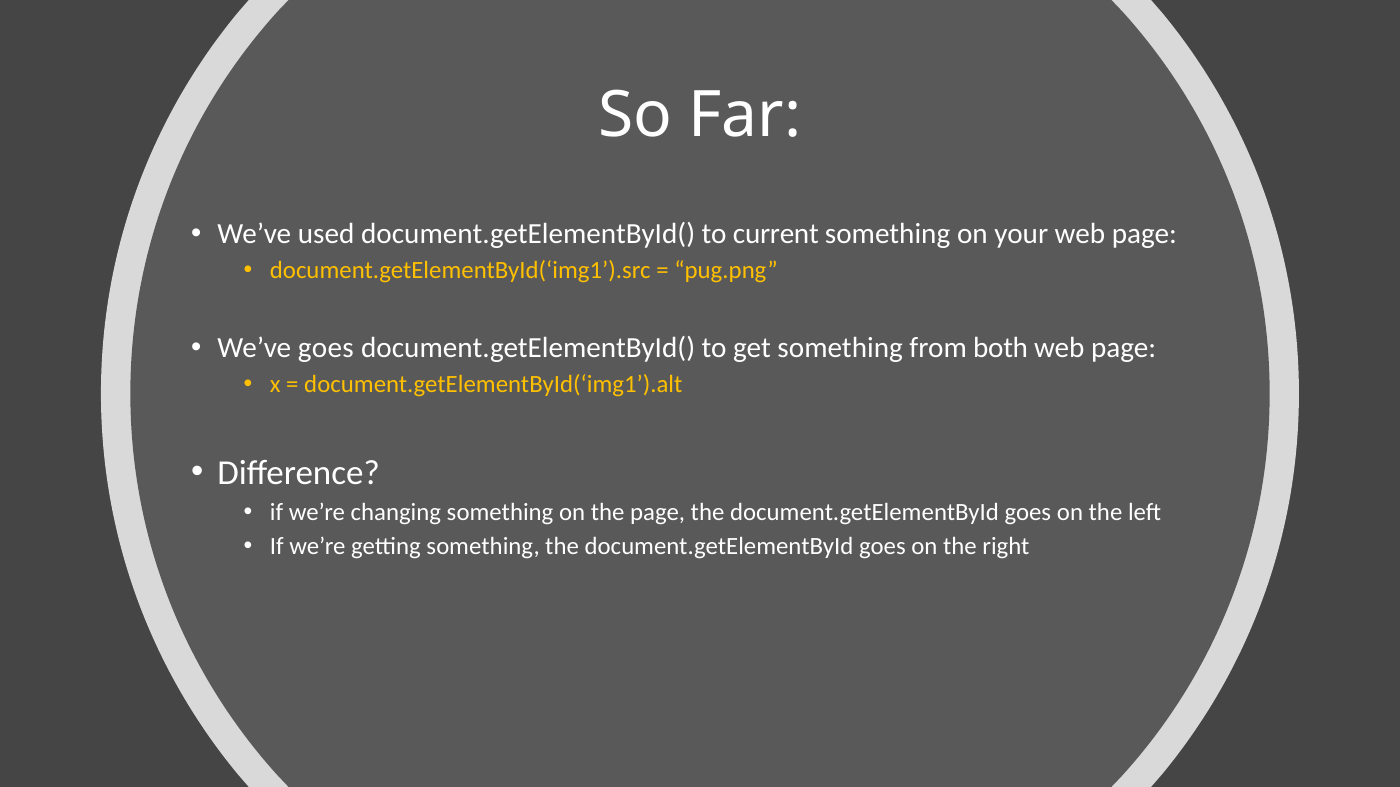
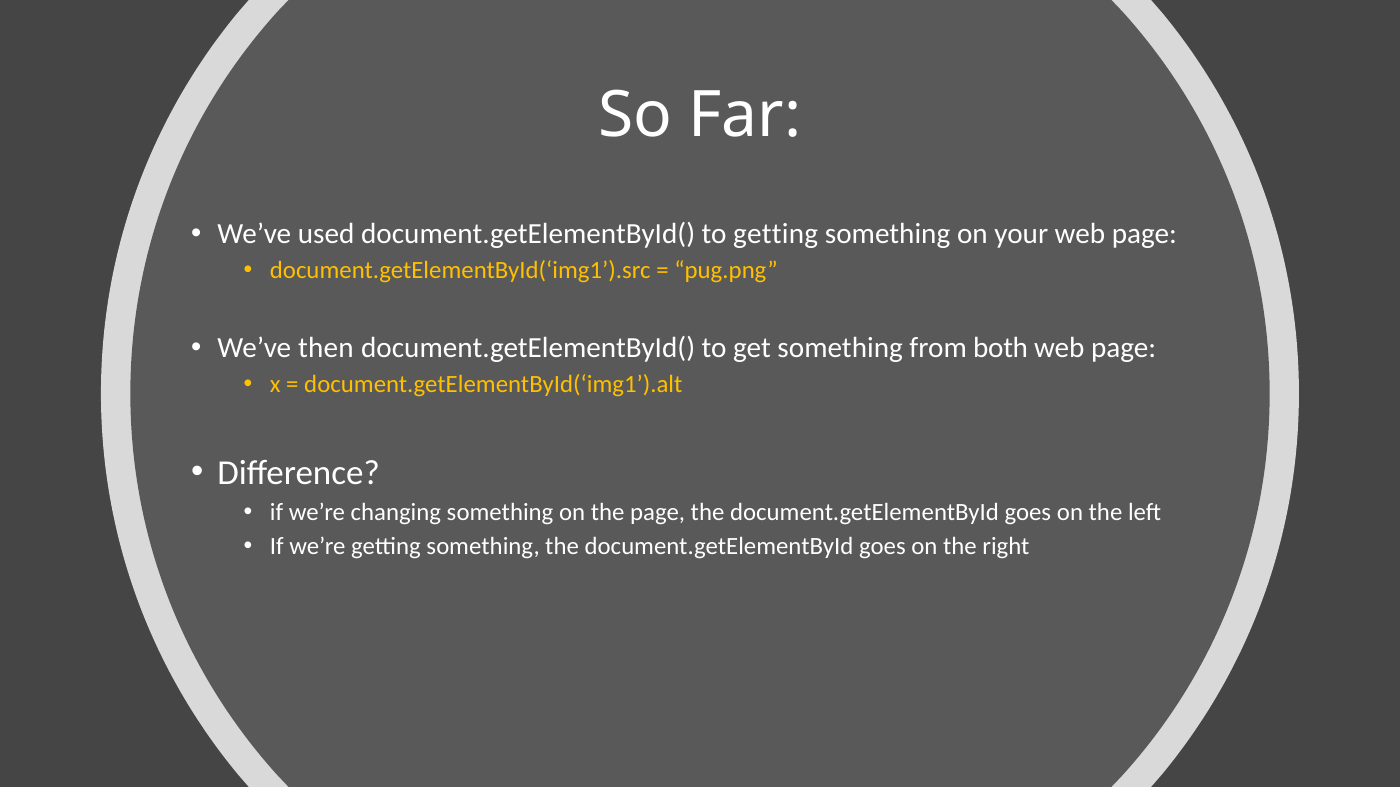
to current: current -> getting
We’ve goes: goes -> then
